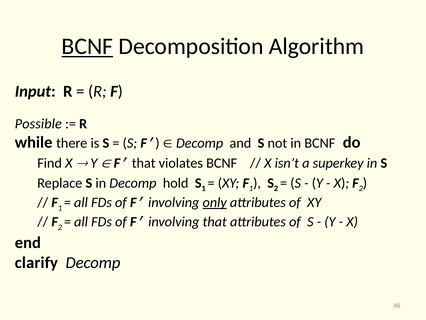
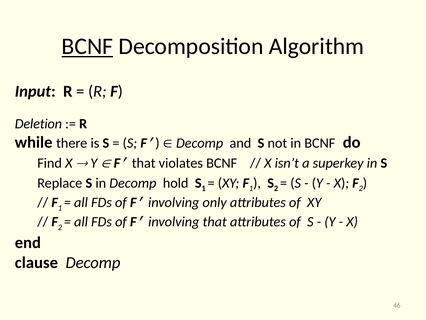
Possible: Possible -> Deletion
only underline: present -> none
clarify: clarify -> clause
